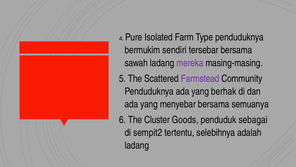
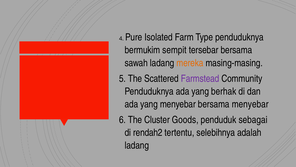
sendiri: sendiri -> sempit
mereka colour: purple -> orange
bersama semuanya: semuanya -> menyebar
sempit2: sempit2 -> rendah2
